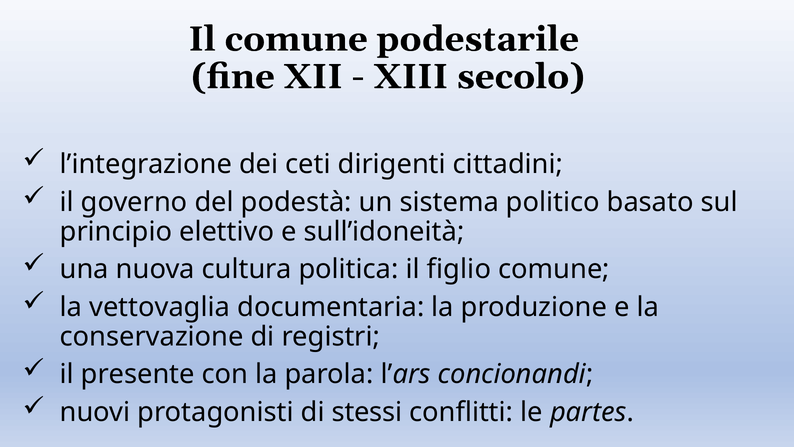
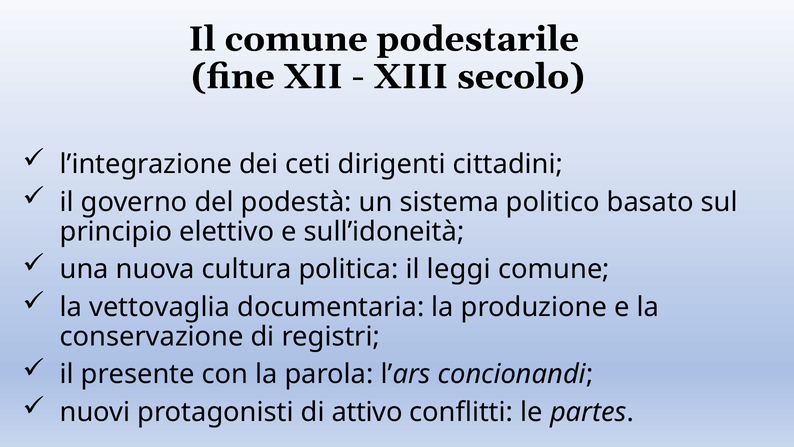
figlio: figlio -> leggi
stessi: stessi -> attivo
